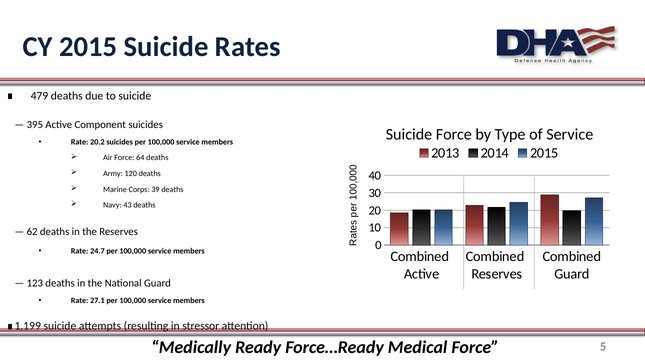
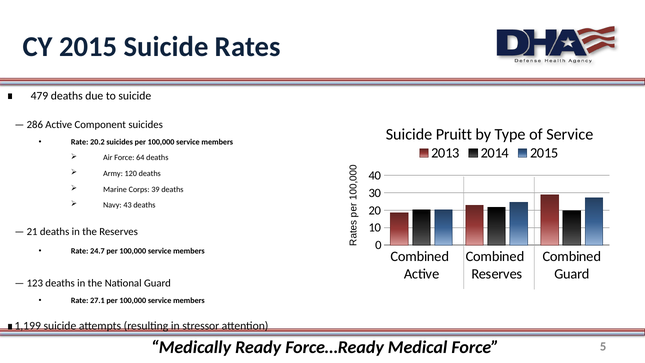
395: 395 -> 286
Suicide Force: Force -> Pruitt
62: 62 -> 21
